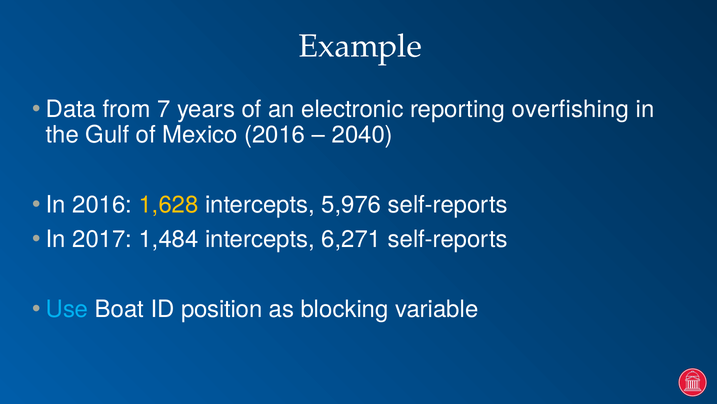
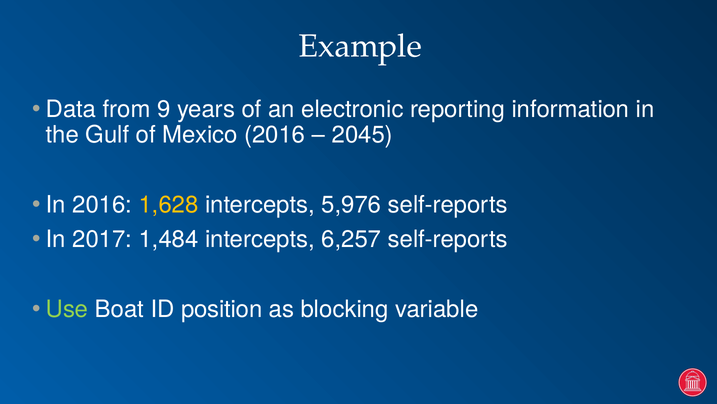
7: 7 -> 9
overfishing: overfishing -> information
2040: 2040 -> 2045
6,271: 6,271 -> 6,257
Use colour: light blue -> light green
